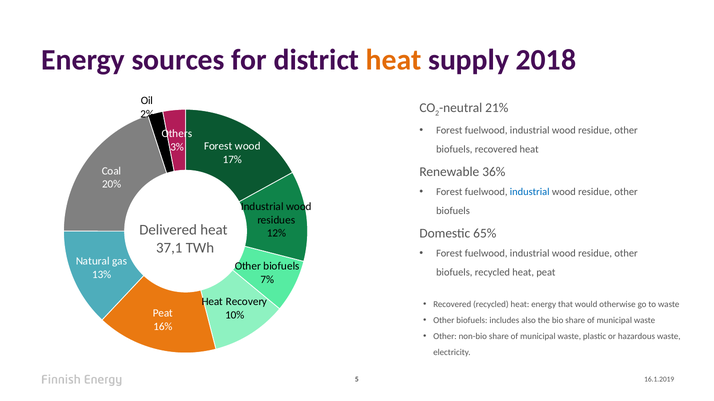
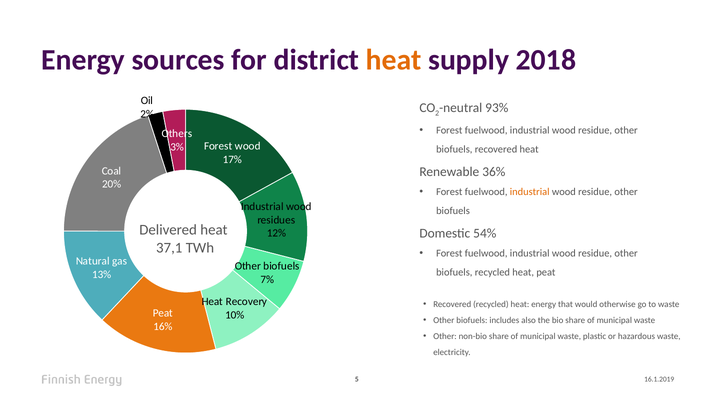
21%: 21% -> 93%
industrial at (530, 192) colour: blue -> orange
65%: 65% -> 54%
